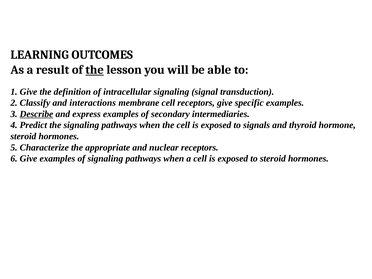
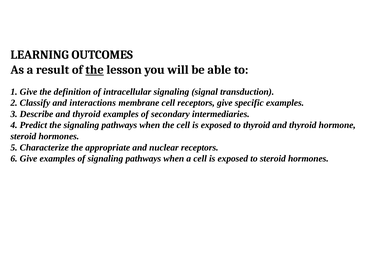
Describe underline: present -> none
express at (87, 114): express -> thyroid
to signals: signals -> thyroid
